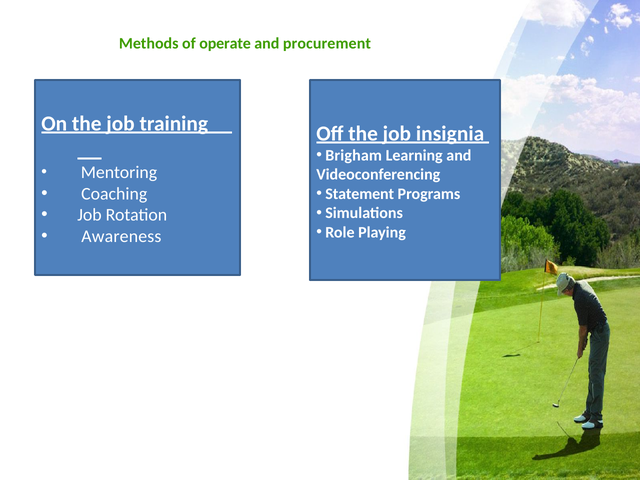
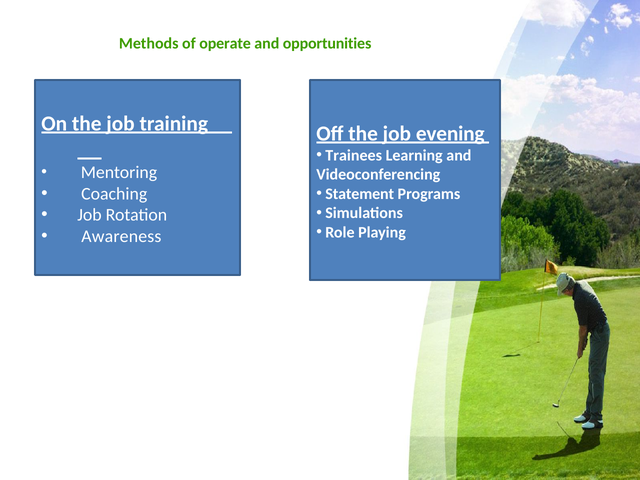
procurement: procurement -> opportunities
insignia: insignia -> evening
Brigham: Brigham -> Trainees
